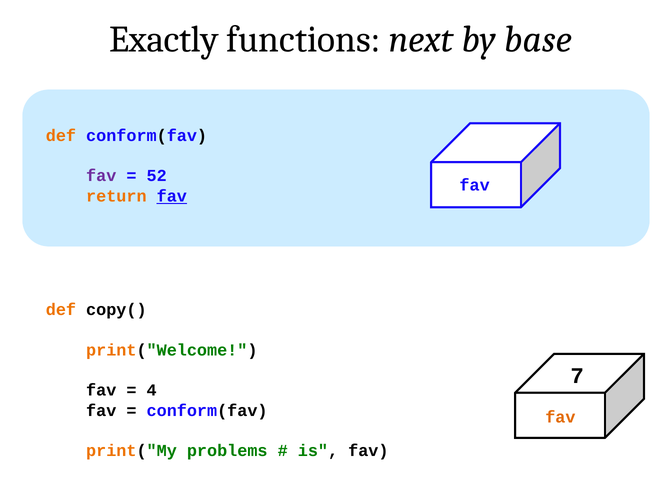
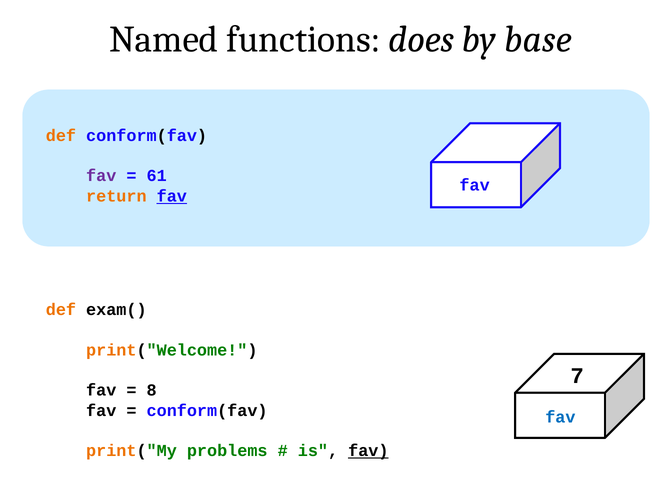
Exactly: Exactly -> Named
next: next -> does
52: 52 -> 61
copy(: copy( -> exam(
4: 4 -> 8
fav at (560, 417) colour: orange -> blue
fav at (368, 451) underline: none -> present
